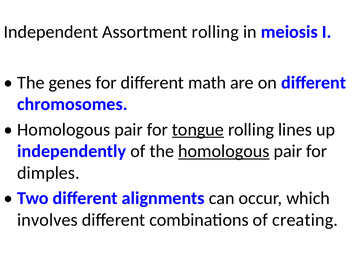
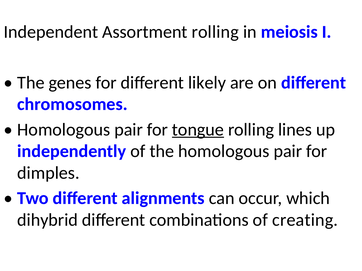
math: math -> likely
homologous at (224, 151) underline: present -> none
involves: involves -> dihybrid
